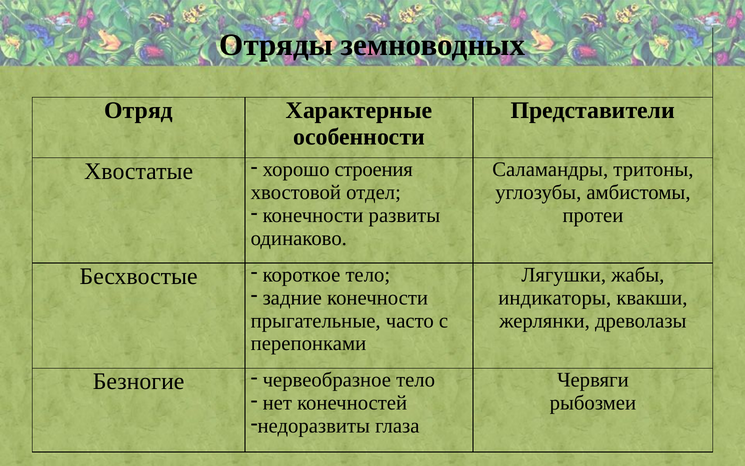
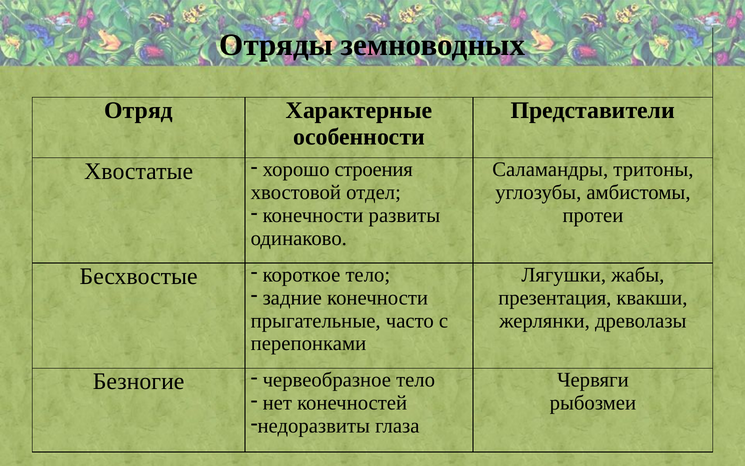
индикаторы: индикаторы -> презентация
